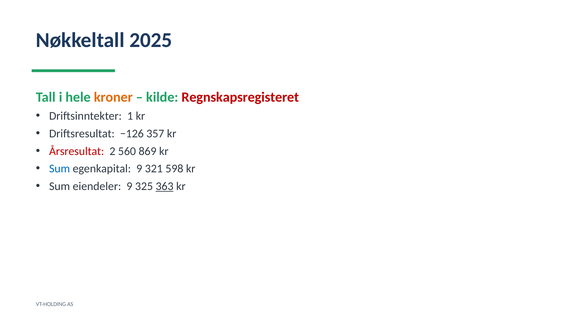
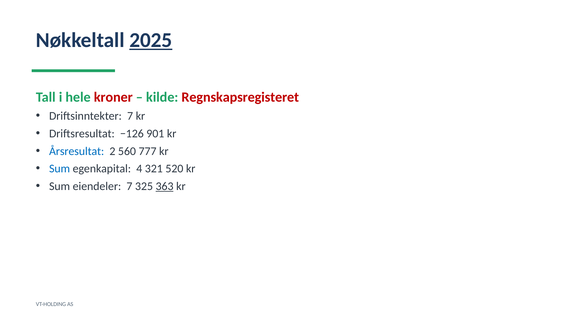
2025 underline: none -> present
kroner colour: orange -> red
Driftsinntekter 1: 1 -> 7
357: 357 -> 901
Årsresultat colour: red -> blue
869: 869 -> 777
egenkapital 9: 9 -> 4
598: 598 -> 520
eiendeler 9: 9 -> 7
